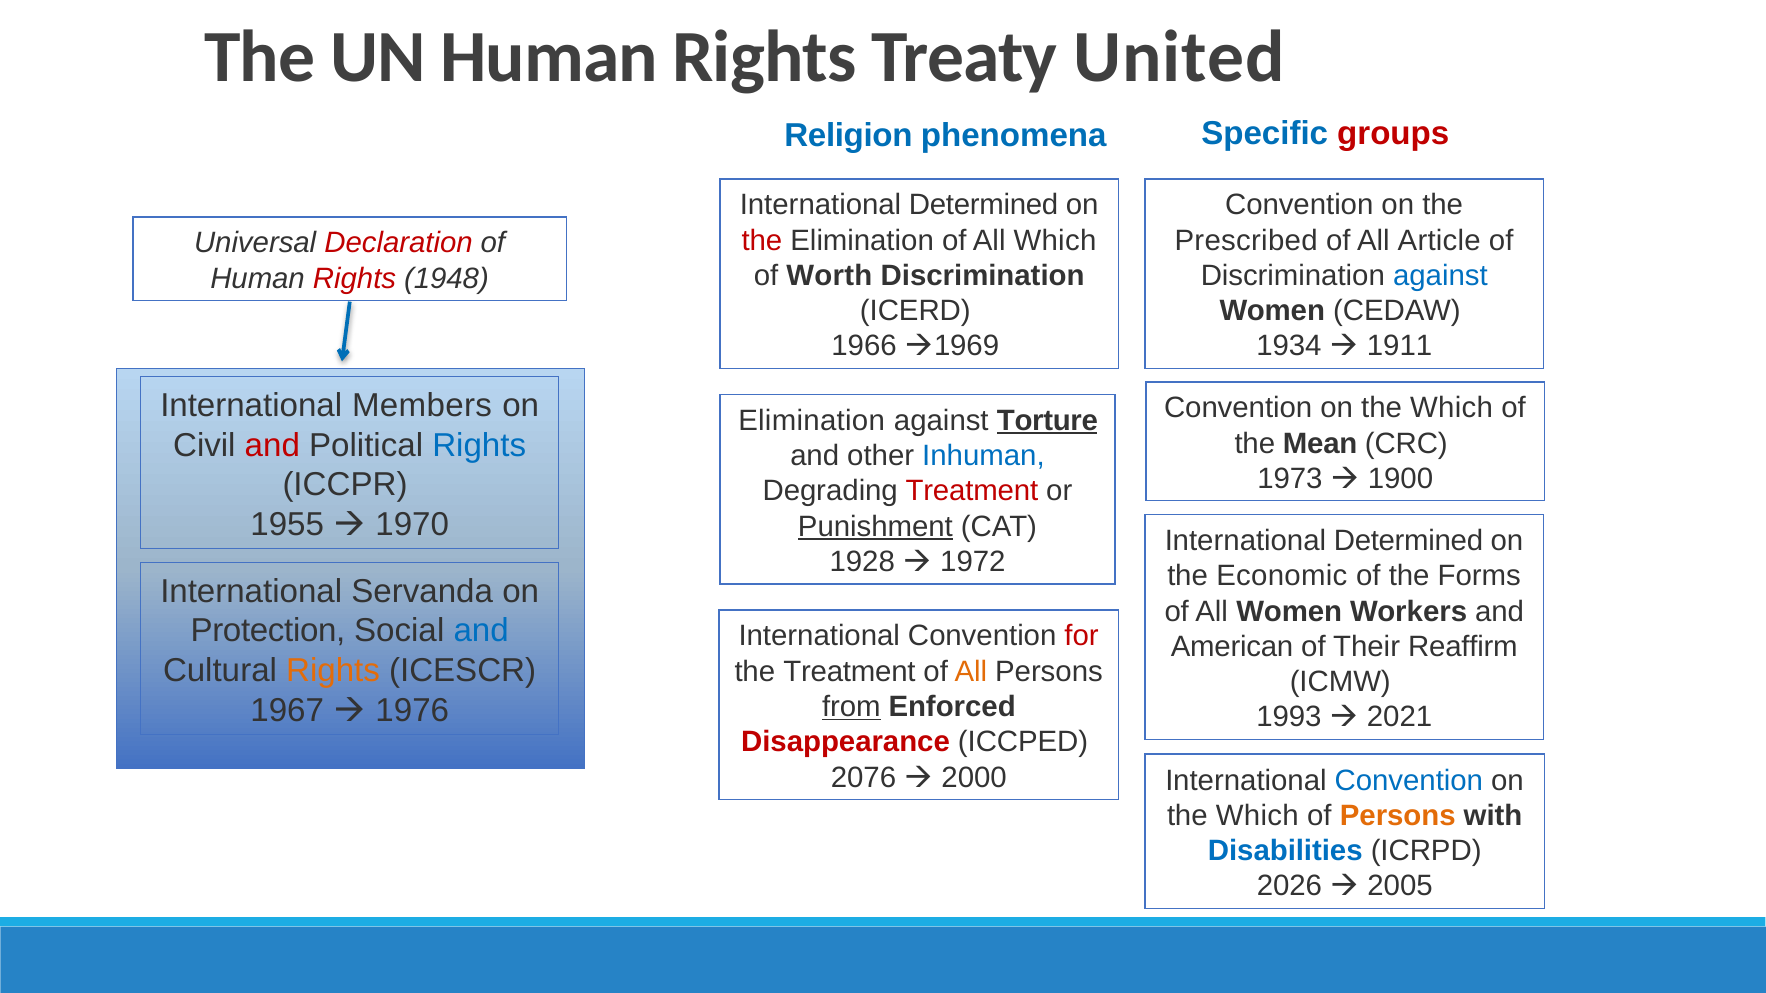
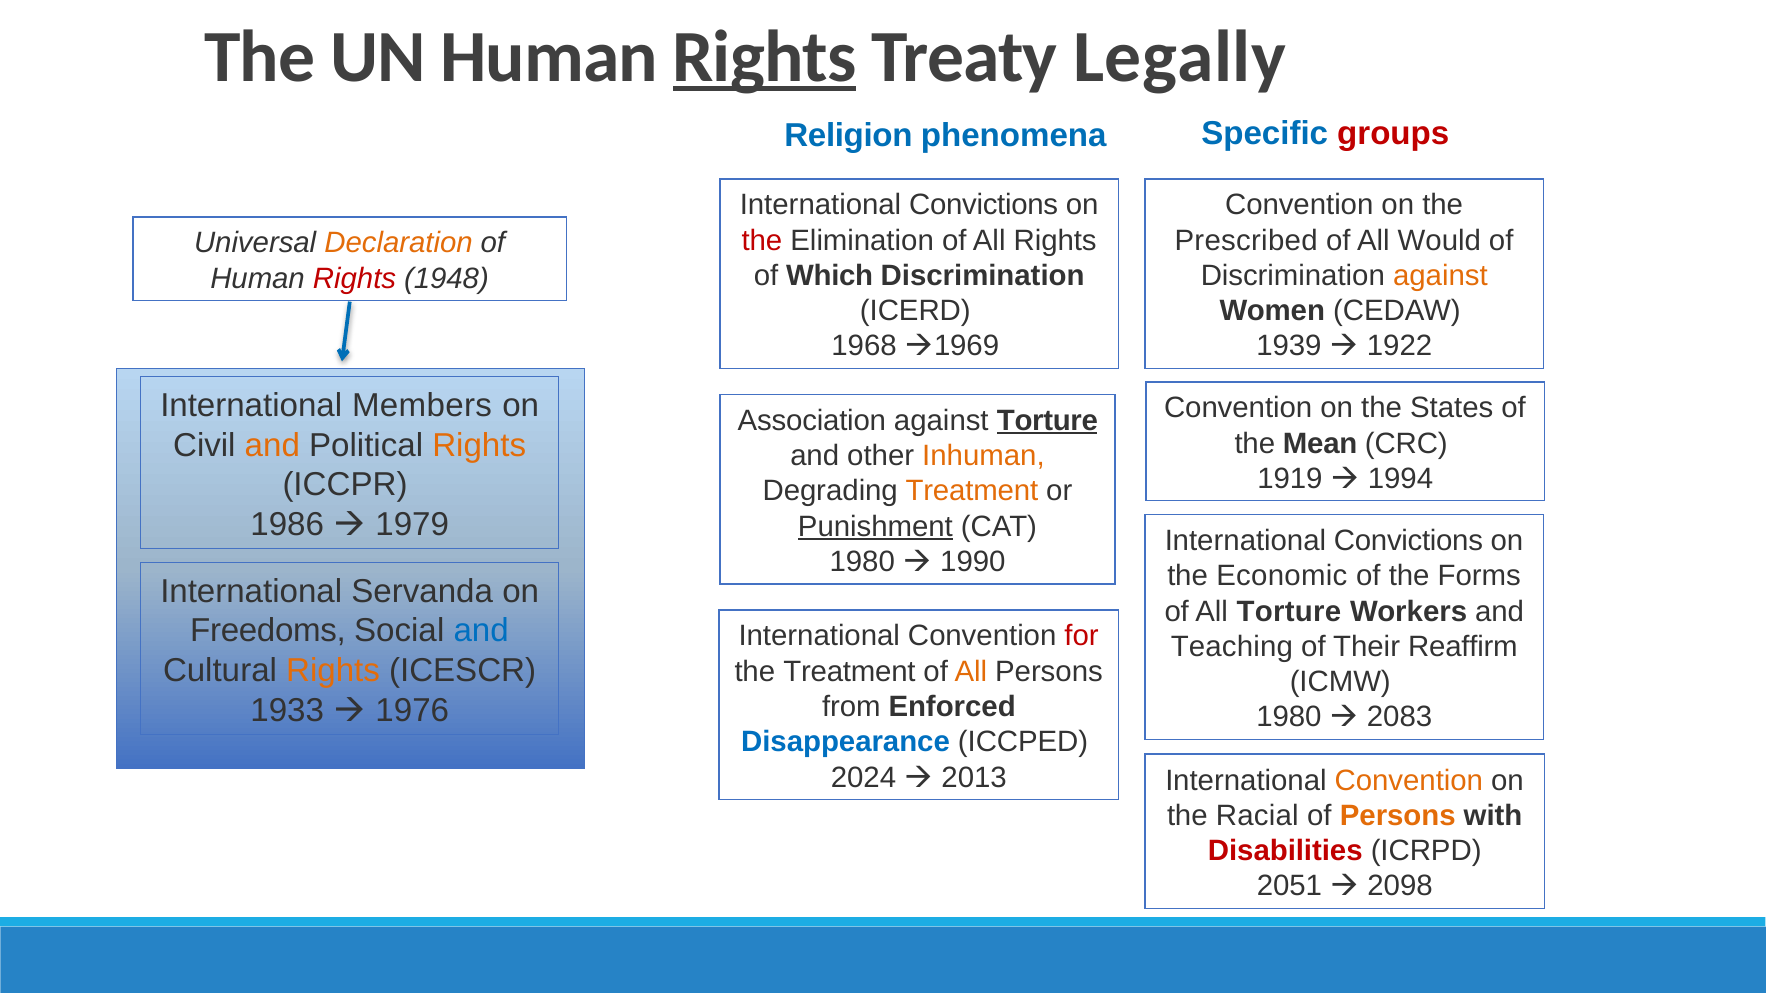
Rights at (764, 57) underline: none -> present
United: United -> Legally
Determined at (984, 205): Determined -> Convictions
All Which: Which -> Rights
Article: Article -> Would
Declaration colour: red -> orange
Worth: Worth -> Which
against at (1440, 276) colour: blue -> orange
1966: 1966 -> 1968
1934: 1934 -> 1939
1911: 1911 -> 1922
Which at (1452, 408): Which -> States
Elimination at (812, 421): Elimination -> Association
and at (272, 445) colour: red -> orange
Rights at (479, 445) colour: blue -> orange
Inhuman colour: blue -> orange
1973: 1973 -> 1919
1900: 1900 -> 1994
Treatment at (972, 491) colour: red -> orange
1955: 1955 -> 1986
1970: 1970 -> 1979
Determined at (1408, 541): Determined -> Convictions
1928 at (862, 562): 1928 -> 1980
1972: 1972 -> 1990
All Women: Women -> Torture
Protection: Protection -> Freedoms
American: American -> Teaching
from underline: present -> none
1967: 1967 -> 1933
1993 at (1289, 717): 1993 -> 1980
2021: 2021 -> 2083
Disappearance colour: red -> blue
2076: 2076 -> 2024
2000: 2000 -> 2013
Convention at (1409, 781) colour: blue -> orange
Which at (1257, 816): Which -> Racial
Disabilities colour: blue -> red
2026: 2026 -> 2051
2005: 2005 -> 2098
